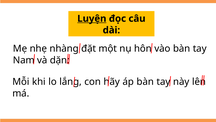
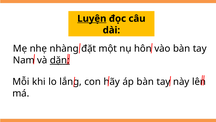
dặn underline: none -> present
